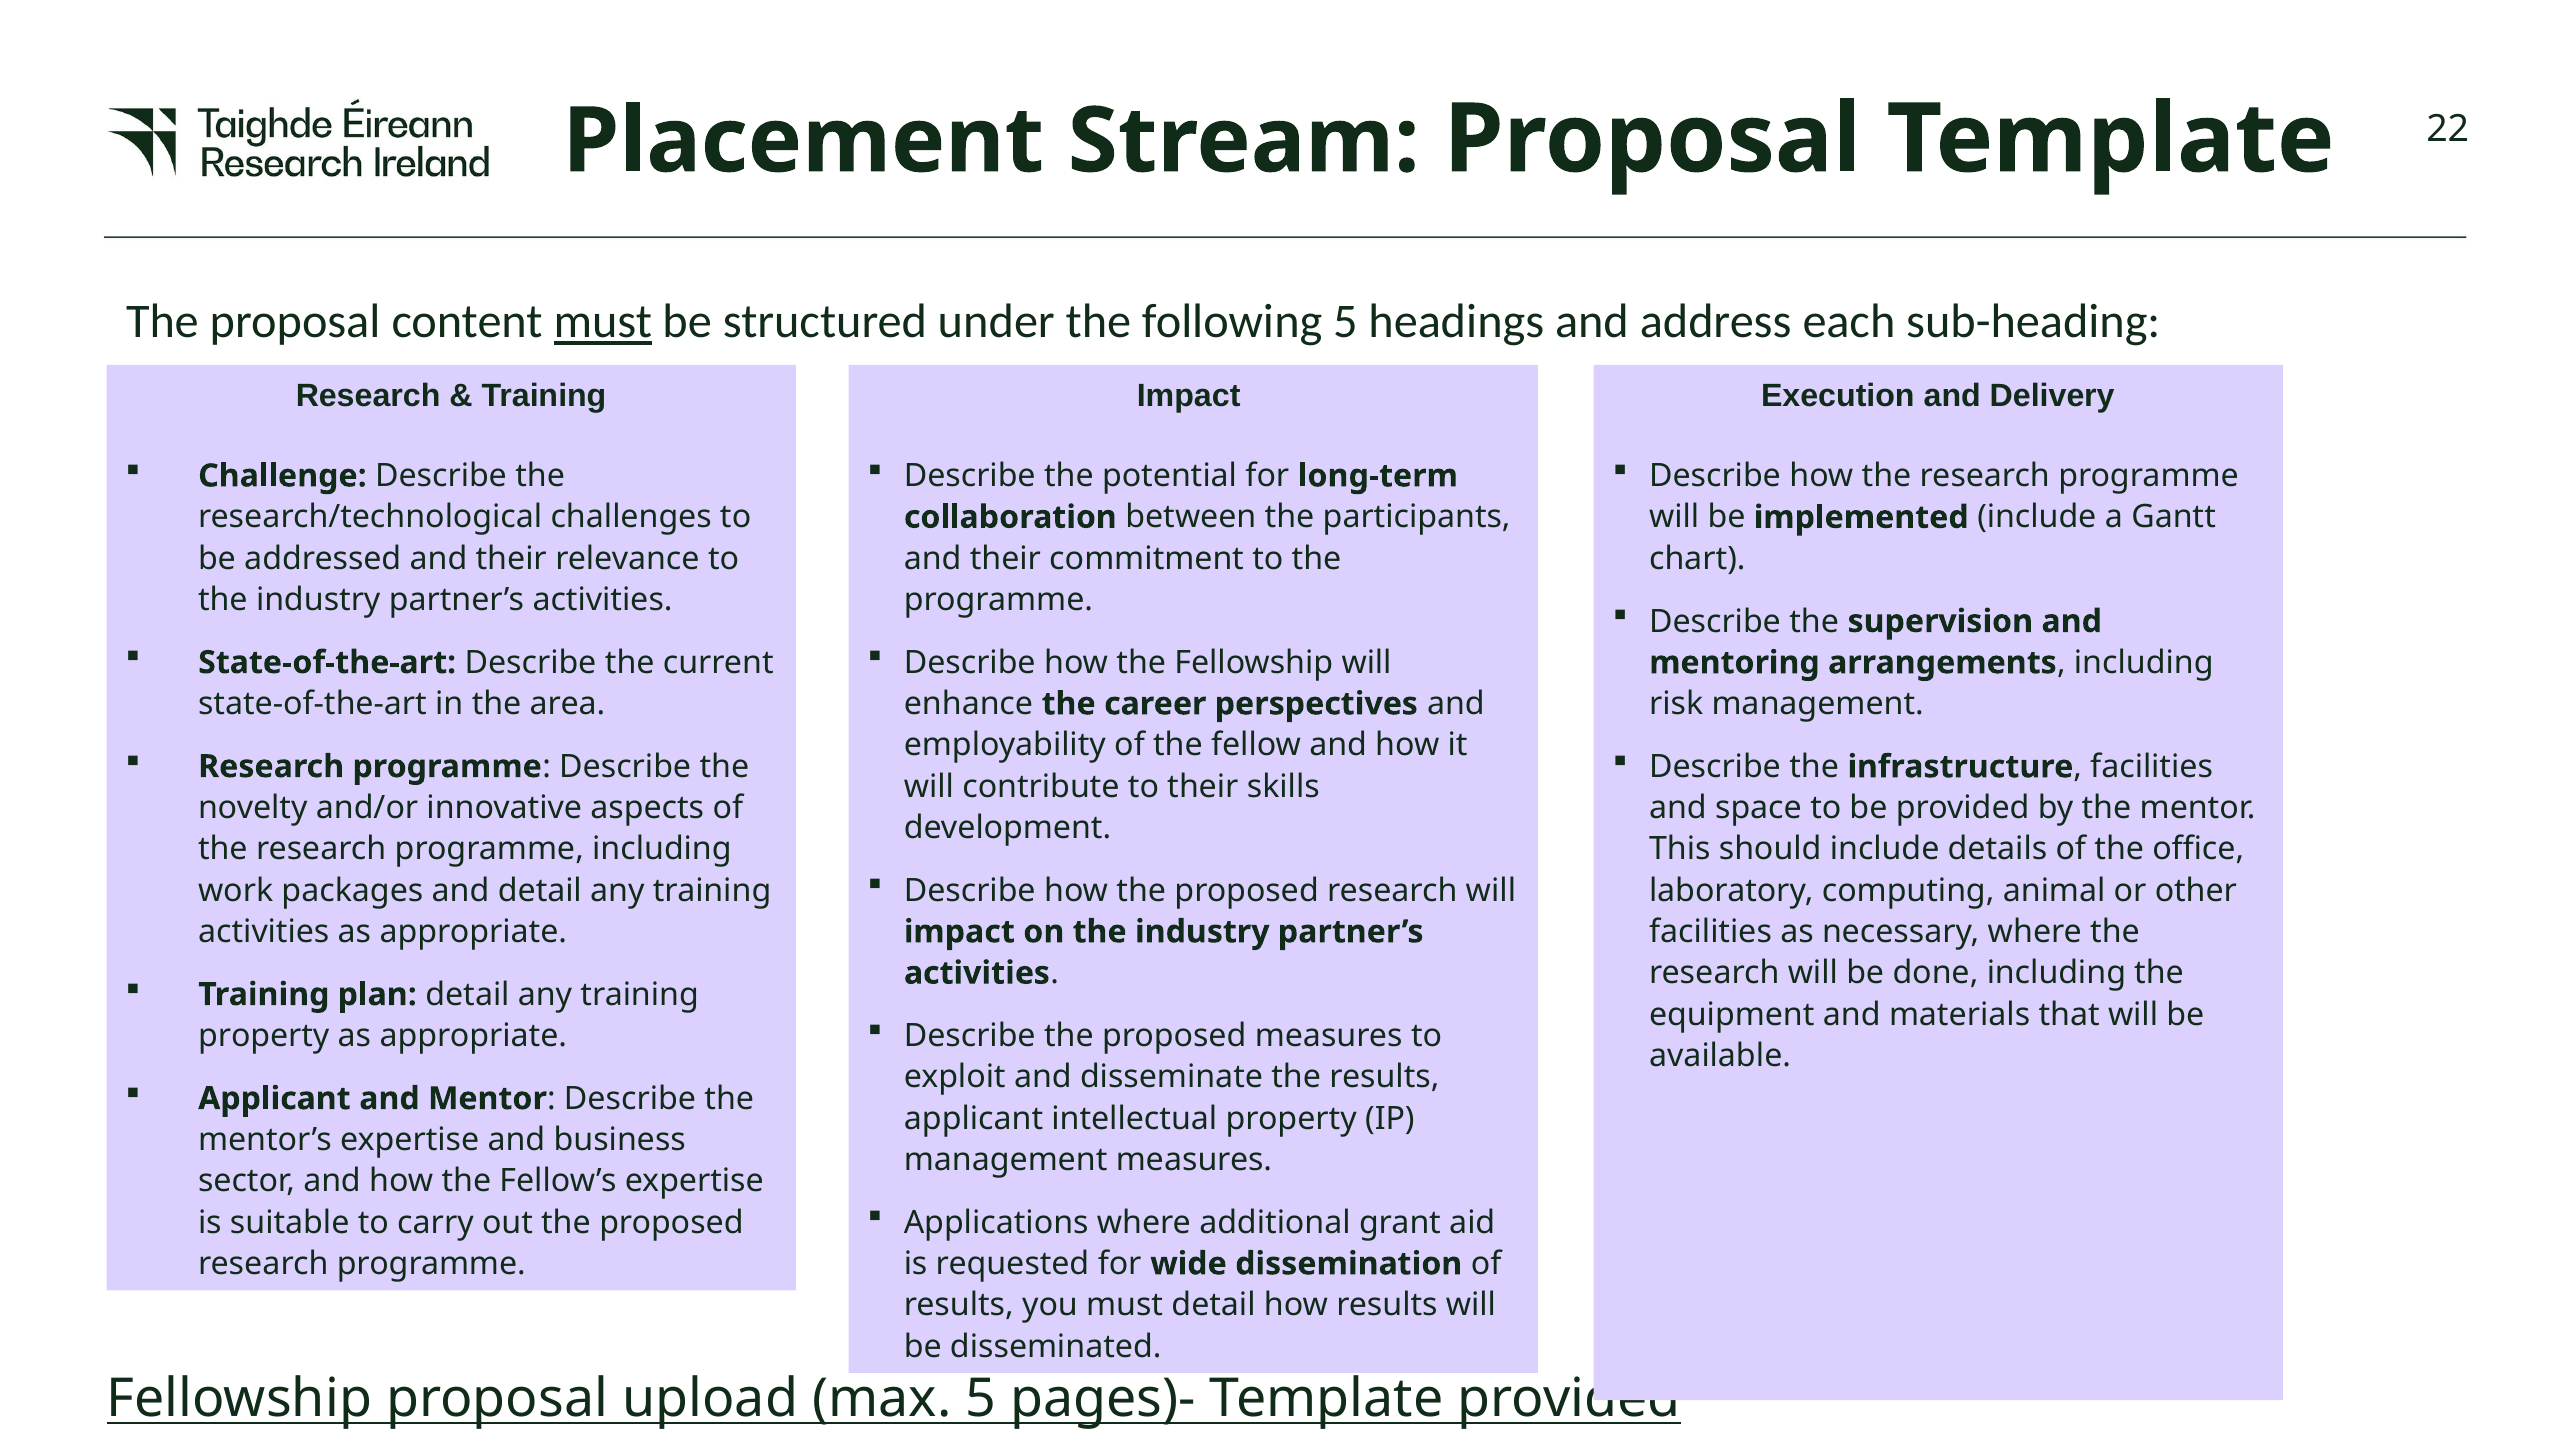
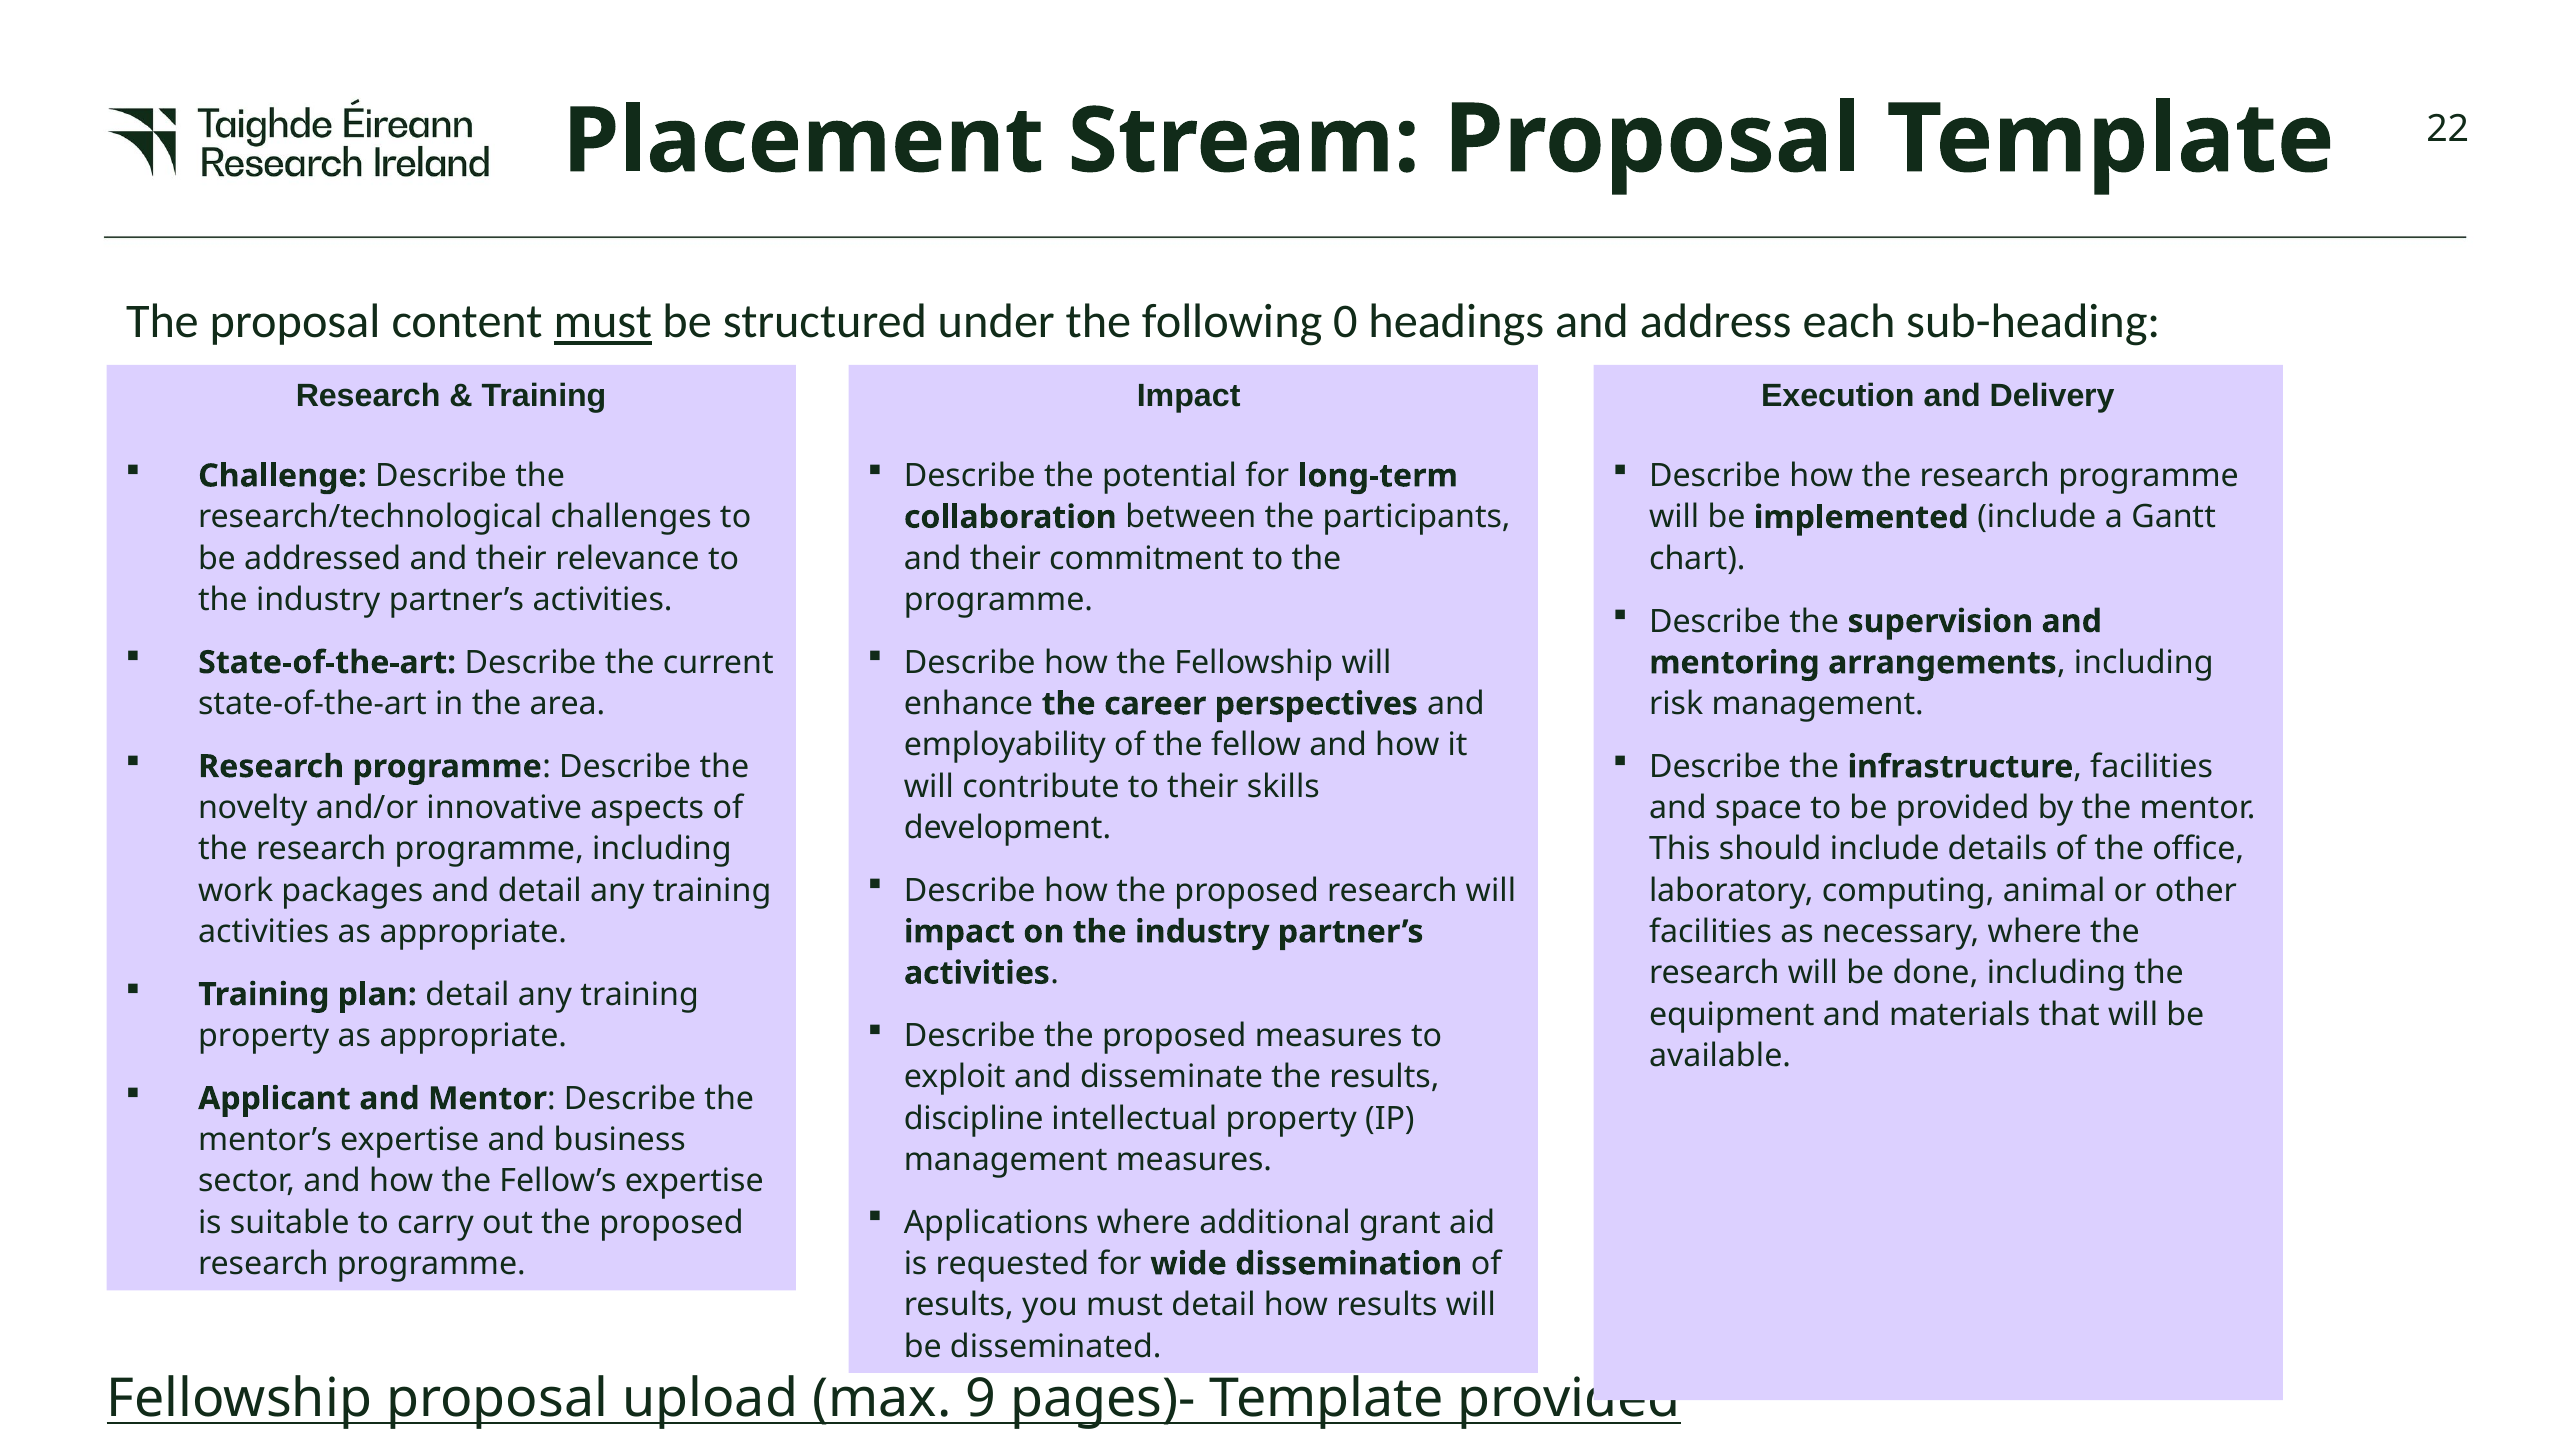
following 5: 5 -> 0
applicant at (974, 1118): applicant -> discipline
max 5: 5 -> 9
